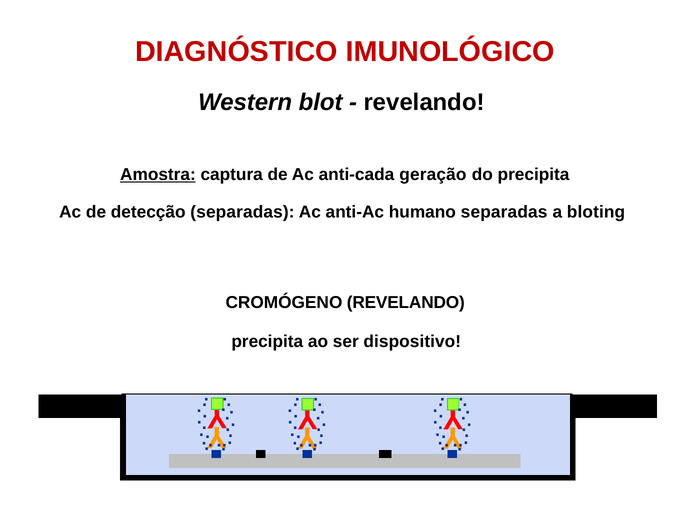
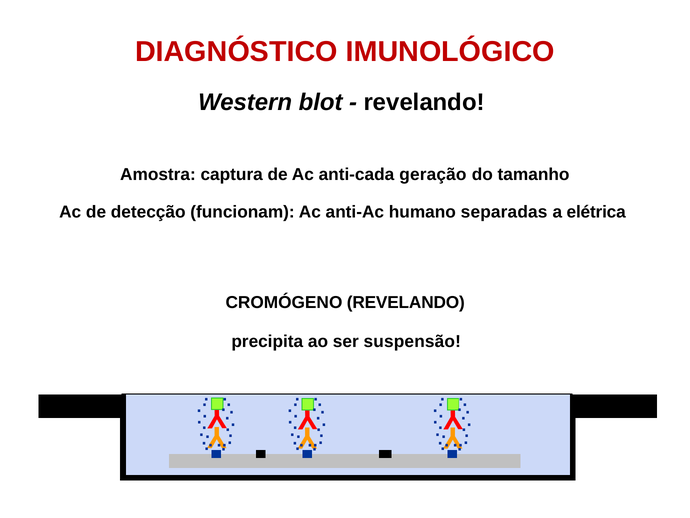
Amostra underline: present -> none
do precipita: precipita -> tamanho
detecção separadas: separadas -> funcionam
bloting: bloting -> elétrica
dispositivo: dispositivo -> suspensão
